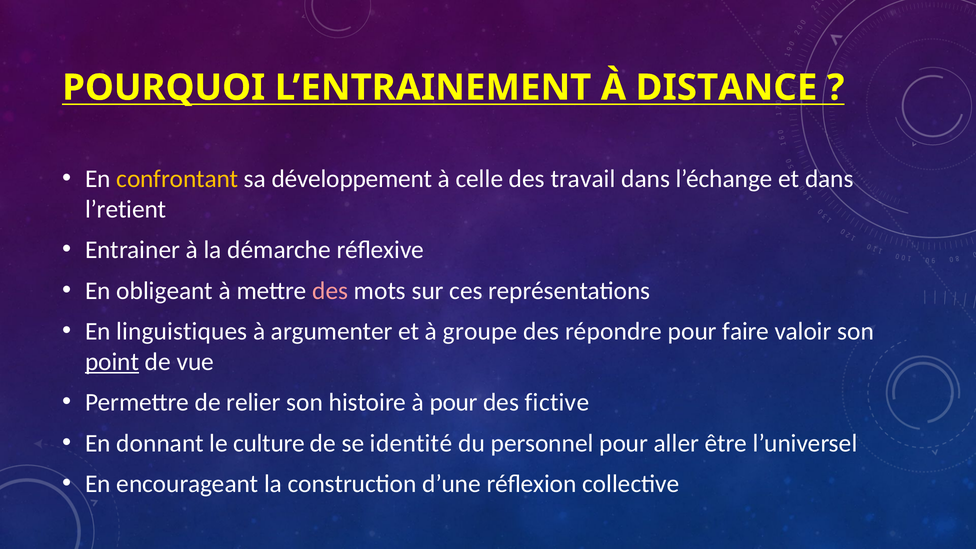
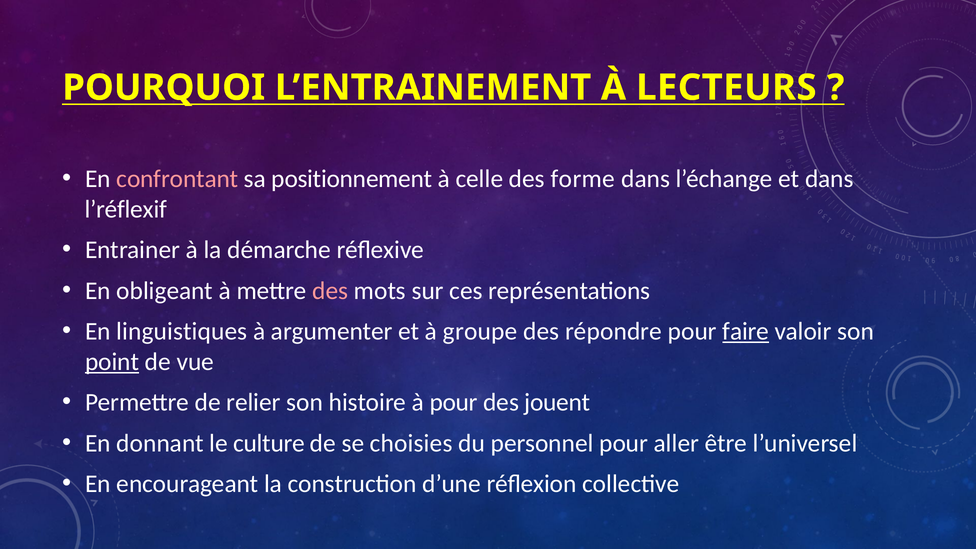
DISTANCE: DISTANCE -> LECTEURS
confrontant colour: yellow -> pink
développement: développement -> positionnement
travail: travail -> forme
l’retient: l’retient -> l’réflexif
faire underline: none -> present
fictive: fictive -> jouent
identité: identité -> choisies
